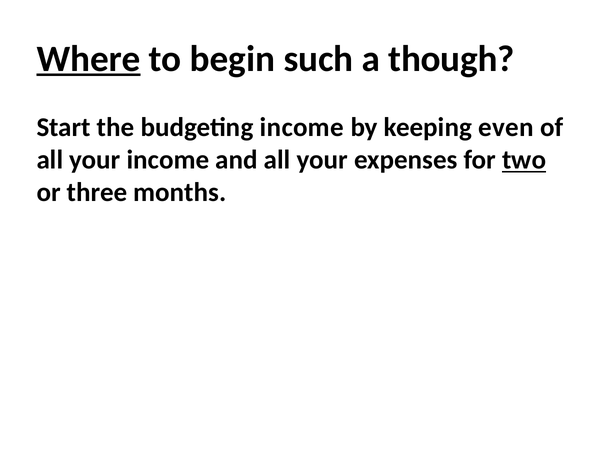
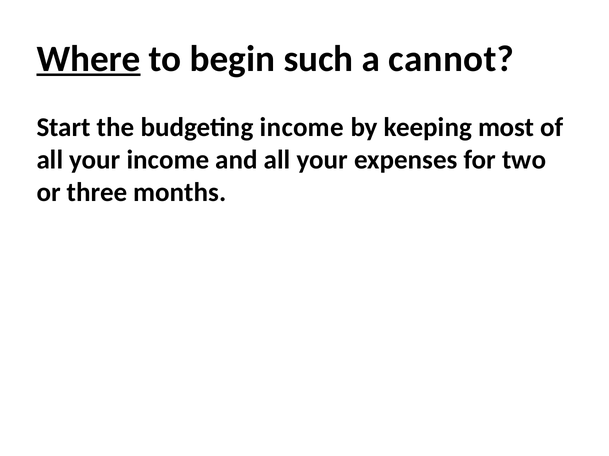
though: though -> cannot
even: even -> most
two underline: present -> none
